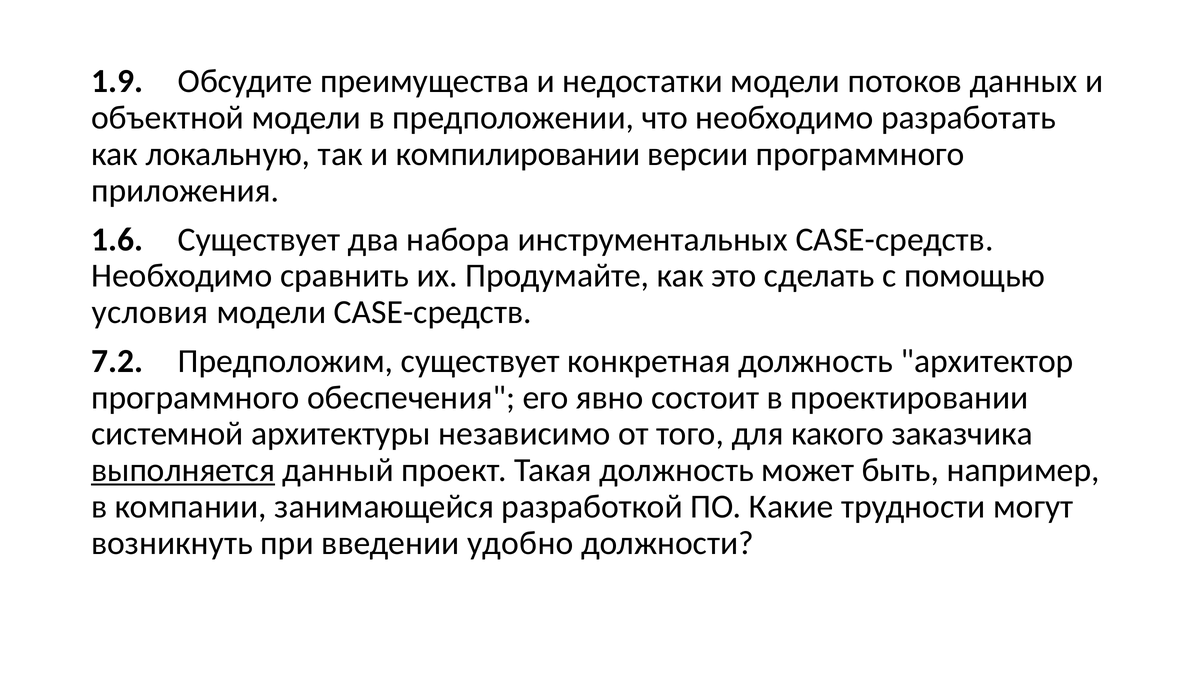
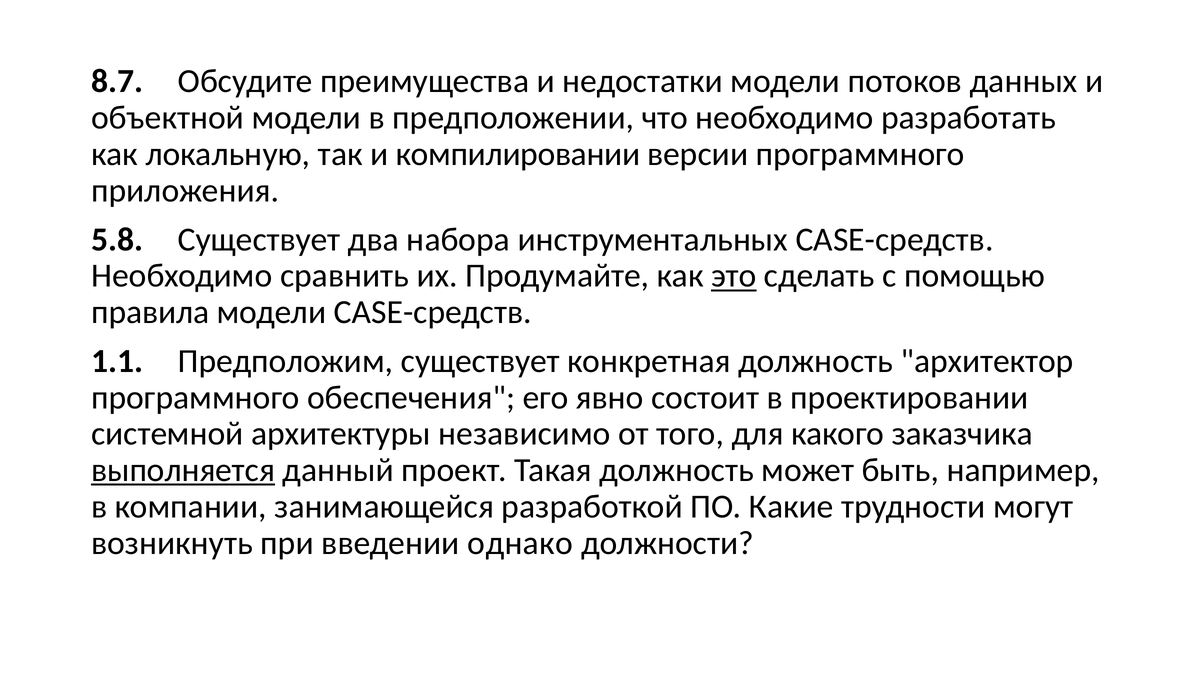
1.9: 1.9 -> 8.7
1.6: 1.6 -> 5.8
это underline: none -> present
условия: условия -> правила
7.2: 7.2 -> 1.1
удобно: удобно -> однако
